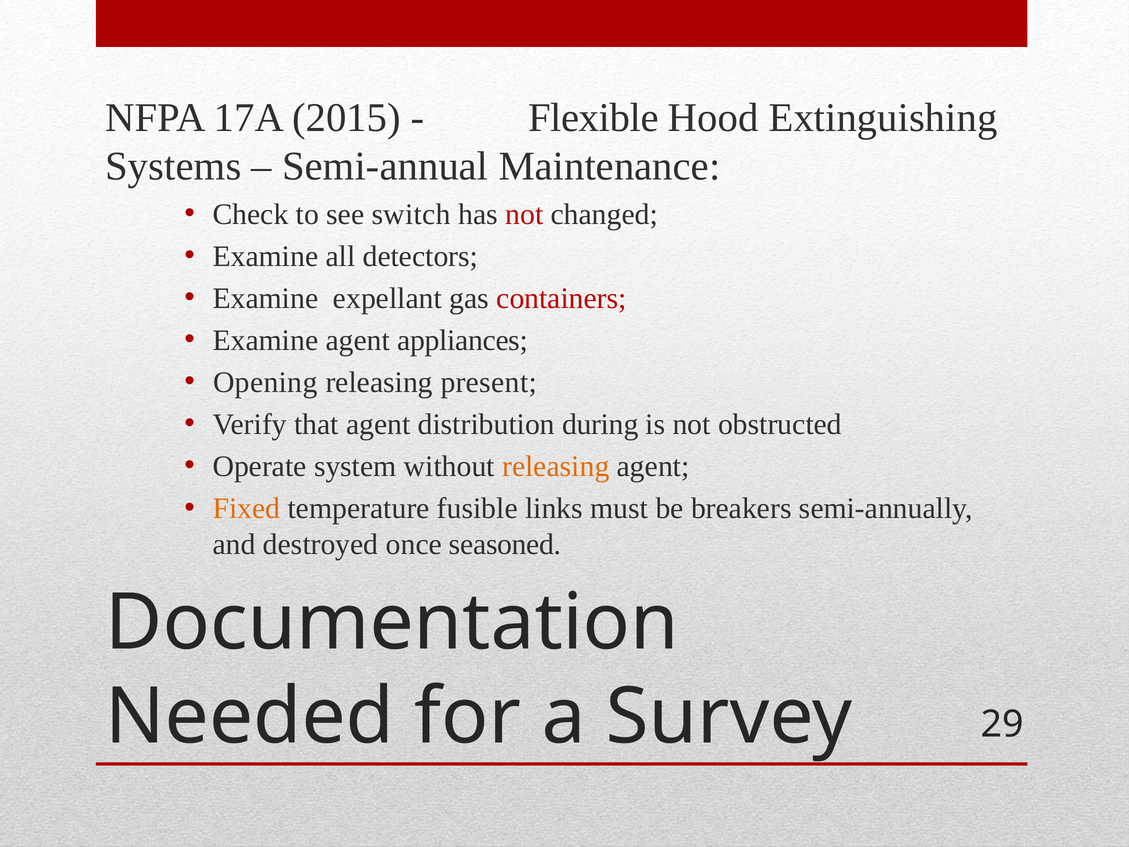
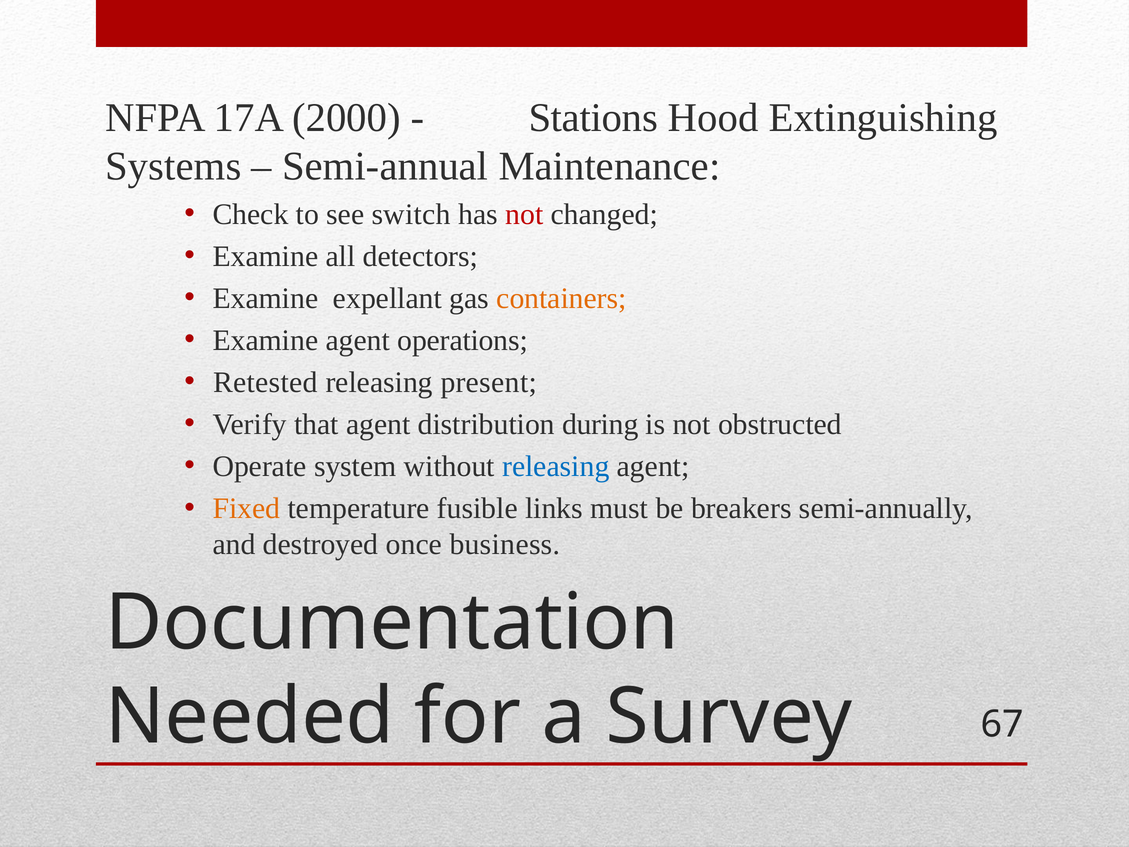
2015: 2015 -> 2000
Flexible: Flexible -> Stations
containers colour: red -> orange
appliances: appliances -> operations
Opening: Opening -> Retested
releasing at (556, 466) colour: orange -> blue
seasoned: seasoned -> business
29: 29 -> 67
